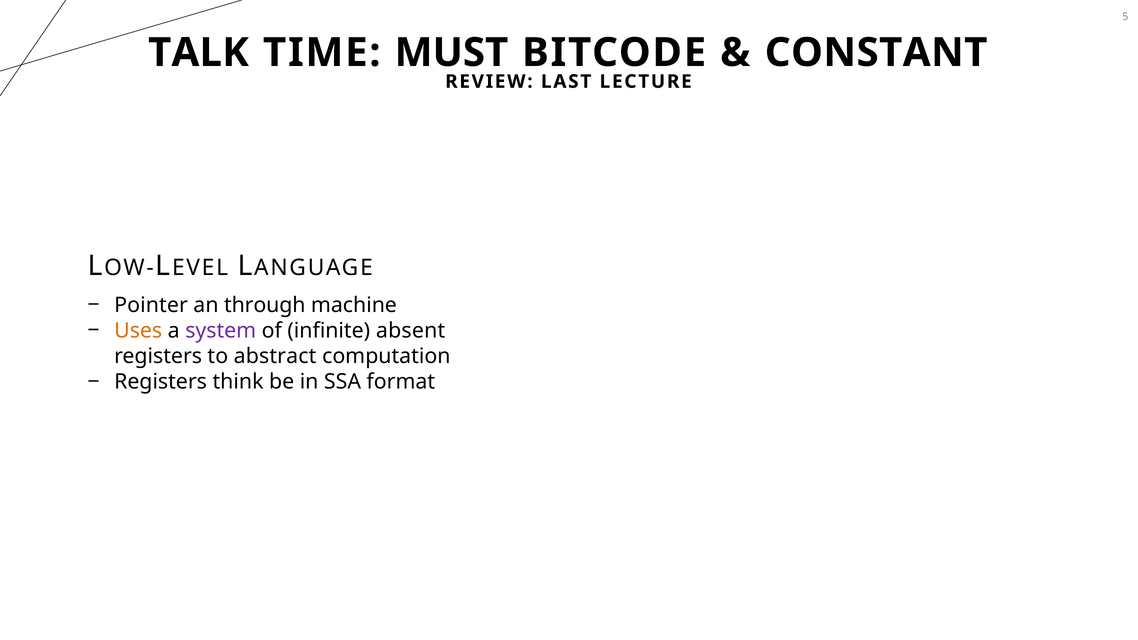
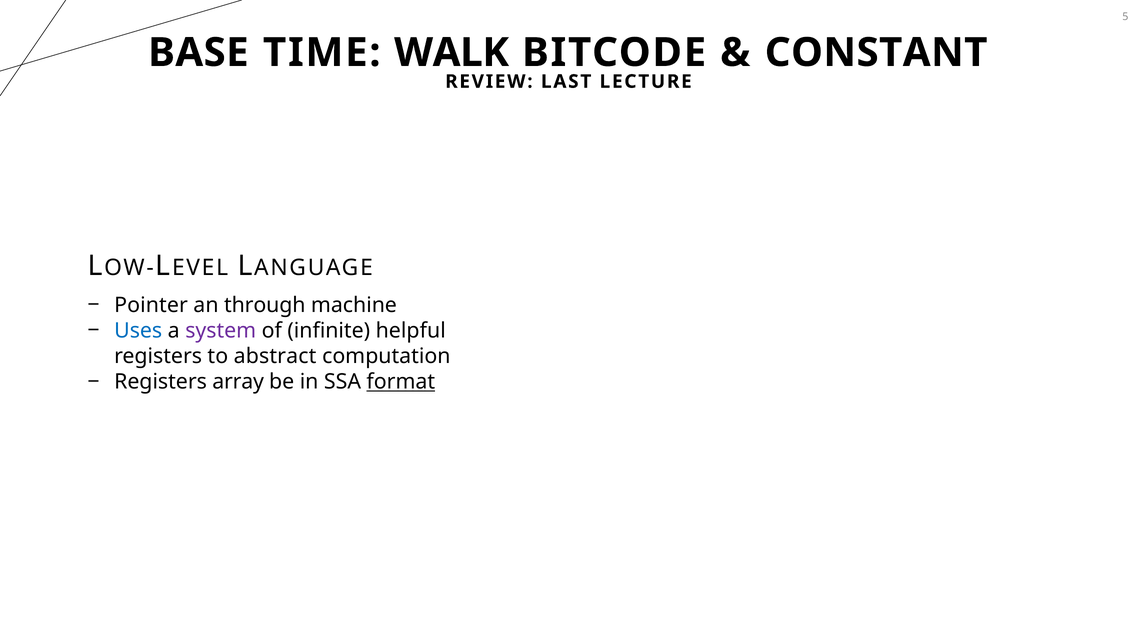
TALK: TALK -> BASE
MUST: MUST -> WALK
Uses colour: orange -> blue
absent: absent -> helpful
think: think -> array
format underline: none -> present
